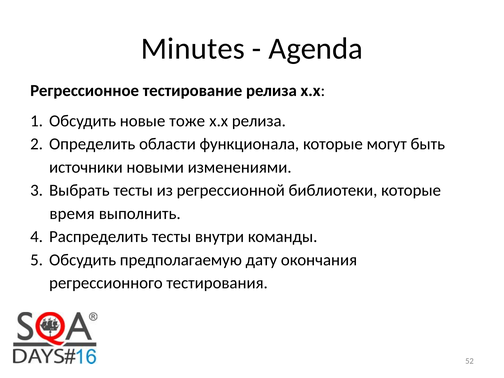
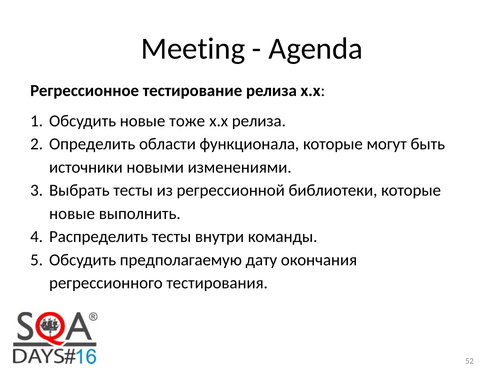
Minutes: Minutes -> Meeting
время at (72, 214): время -> новые
